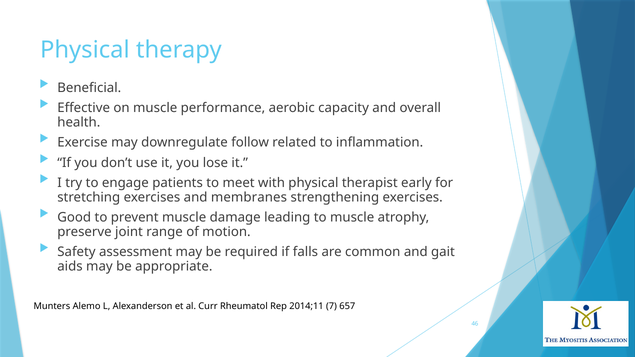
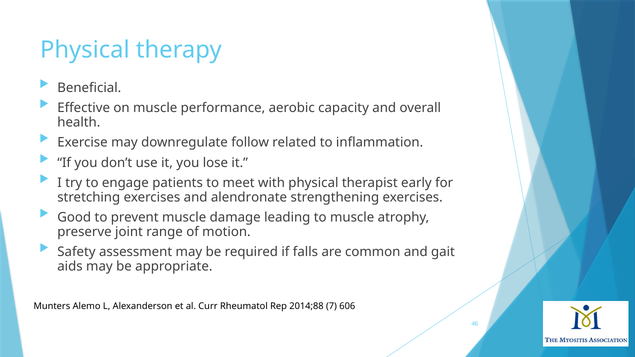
membranes: membranes -> alendronate
2014;11: 2014;11 -> 2014;88
657: 657 -> 606
